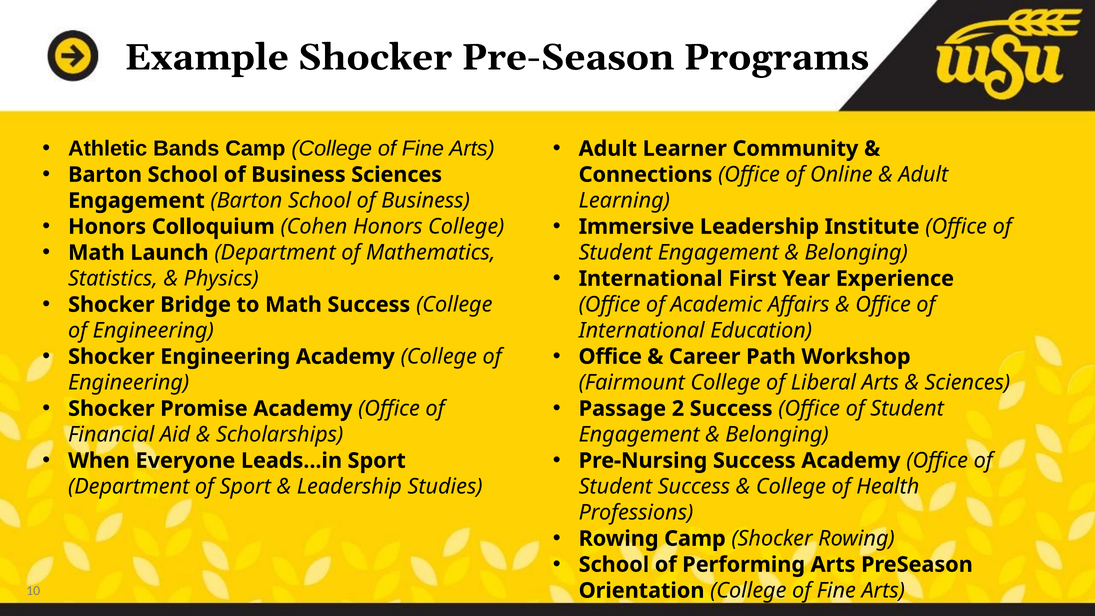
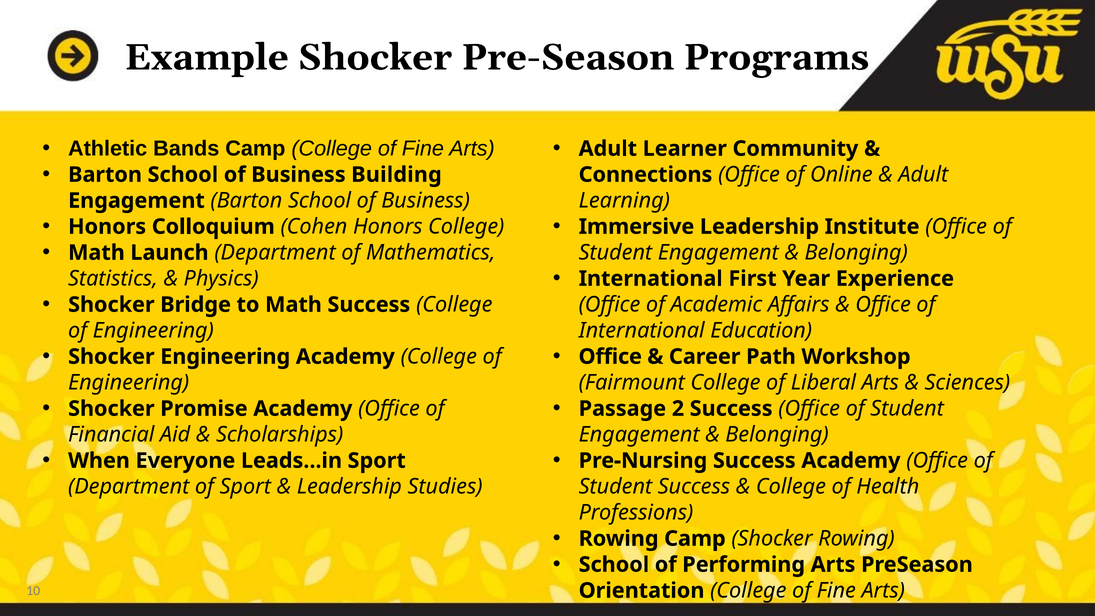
Business Sciences: Sciences -> Building
